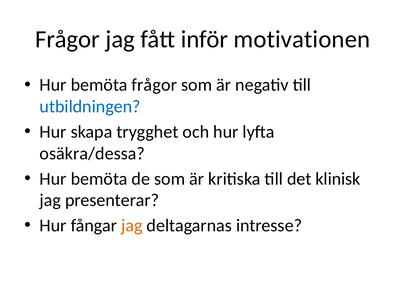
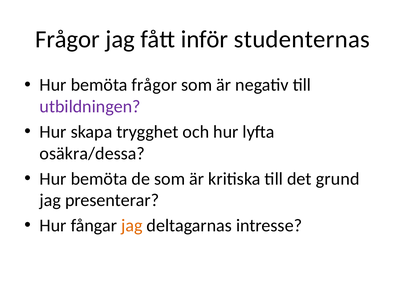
motivationen: motivationen -> studenternas
utbildningen colour: blue -> purple
klinisk: klinisk -> grund
